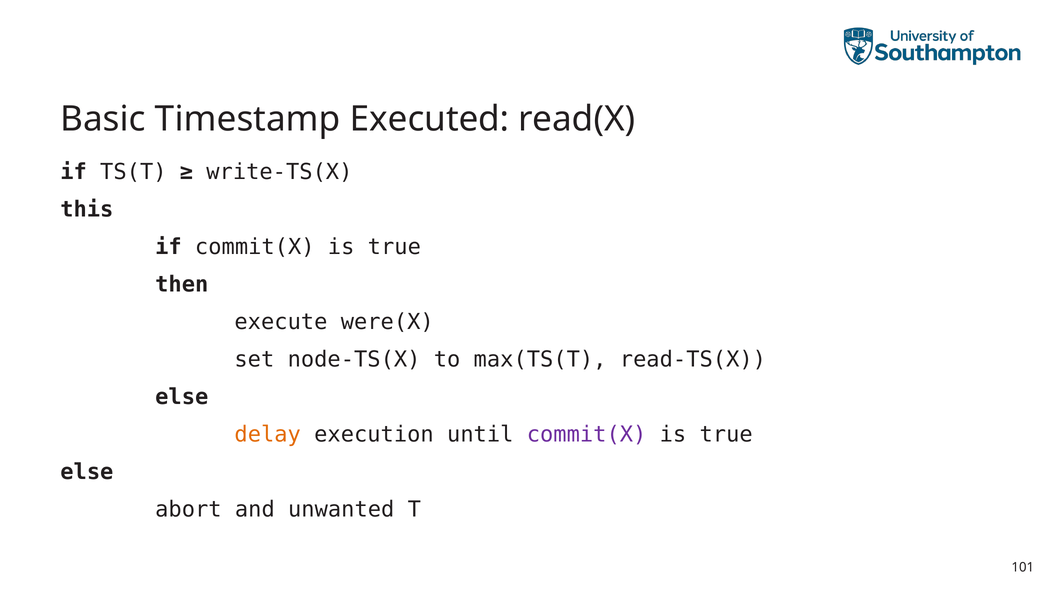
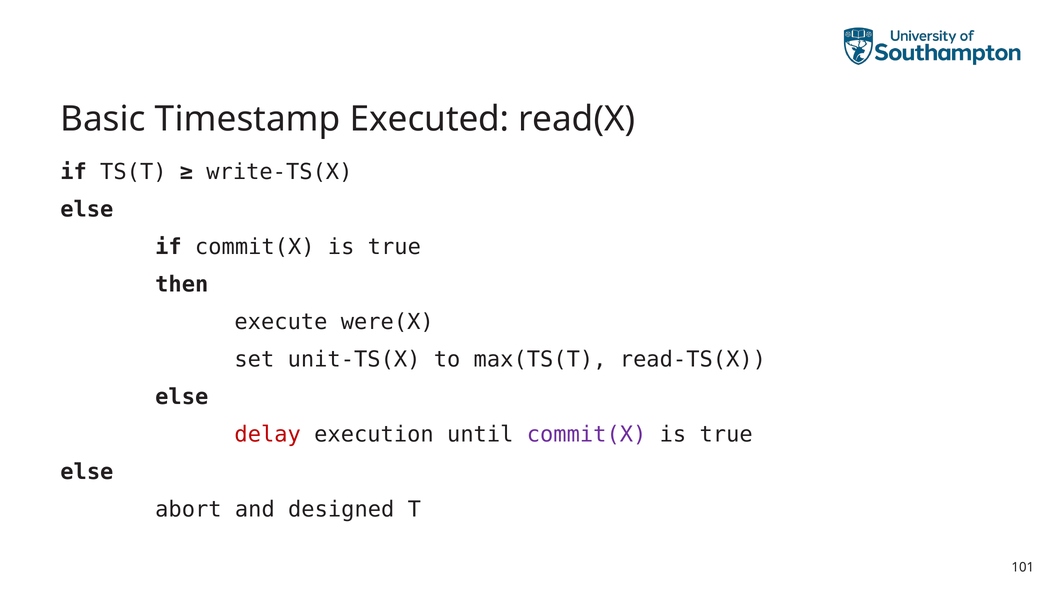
this at (87, 209): this -> else
node-TS(X: node-TS(X -> unit-TS(X
delay colour: orange -> red
unwanted: unwanted -> designed
